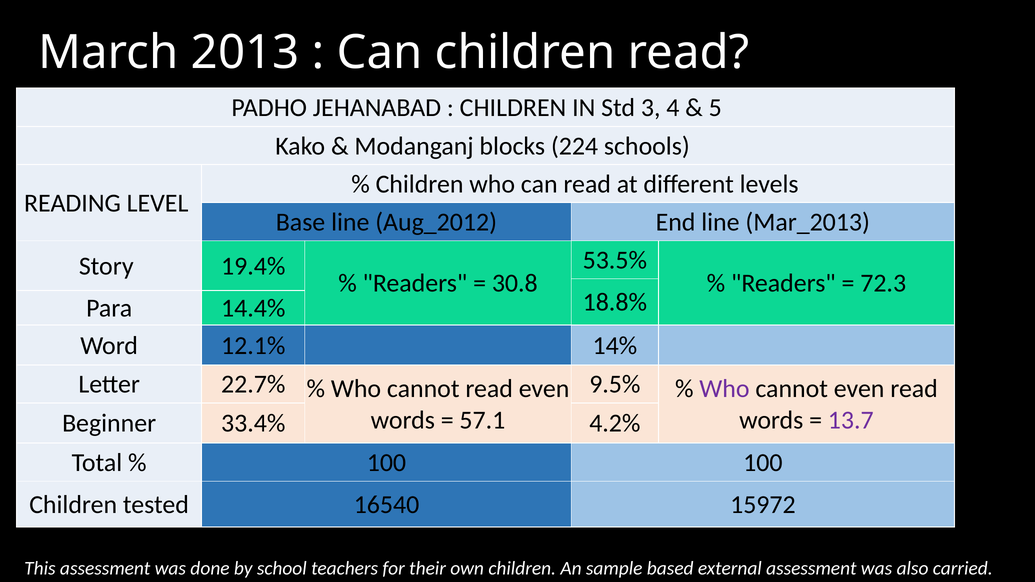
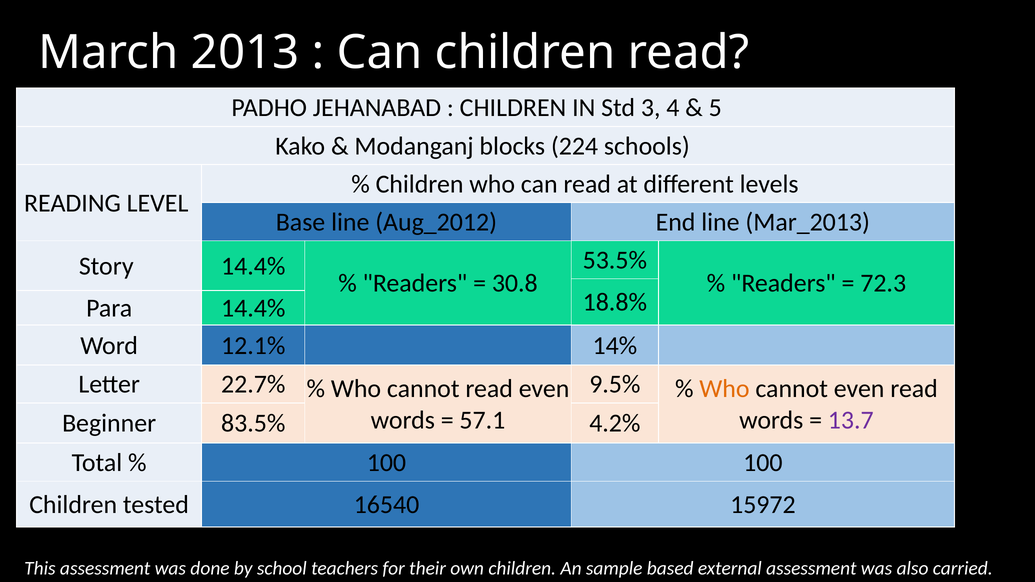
Story 19.4%: 19.4% -> 14.4%
Who at (724, 389) colour: purple -> orange
33.4%: 33.4% -> 83.5%
